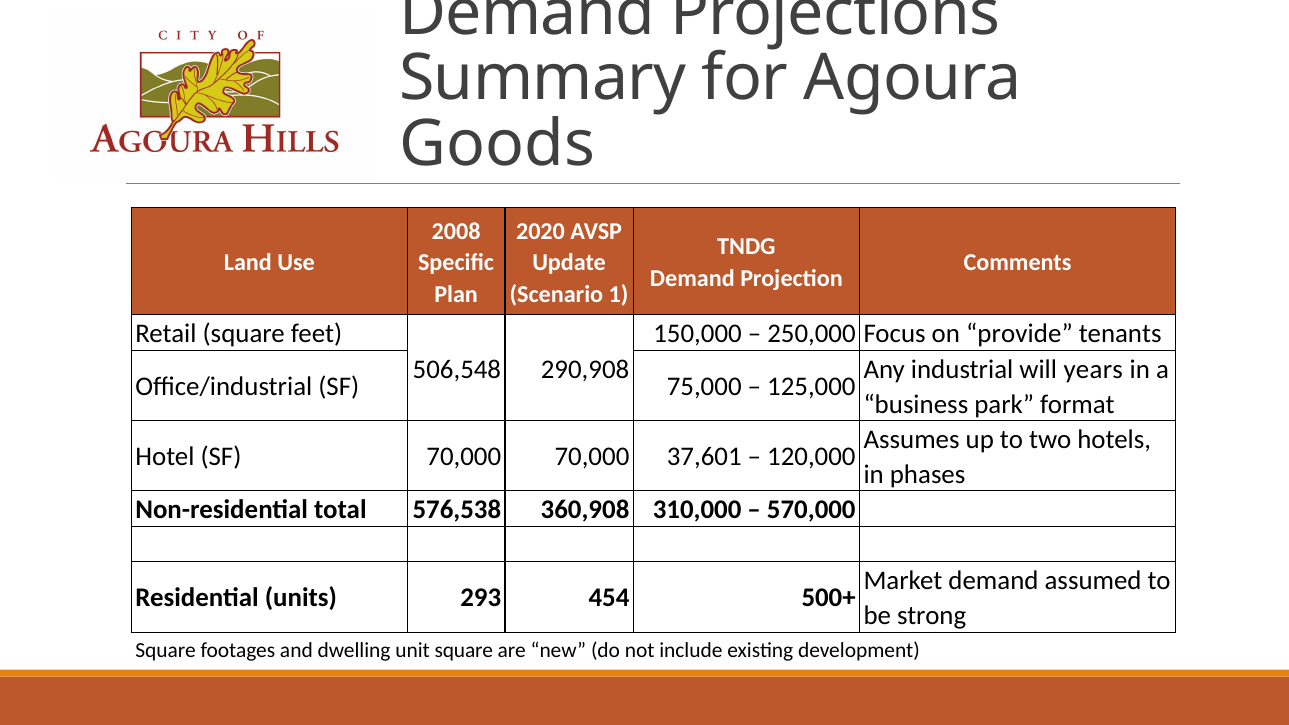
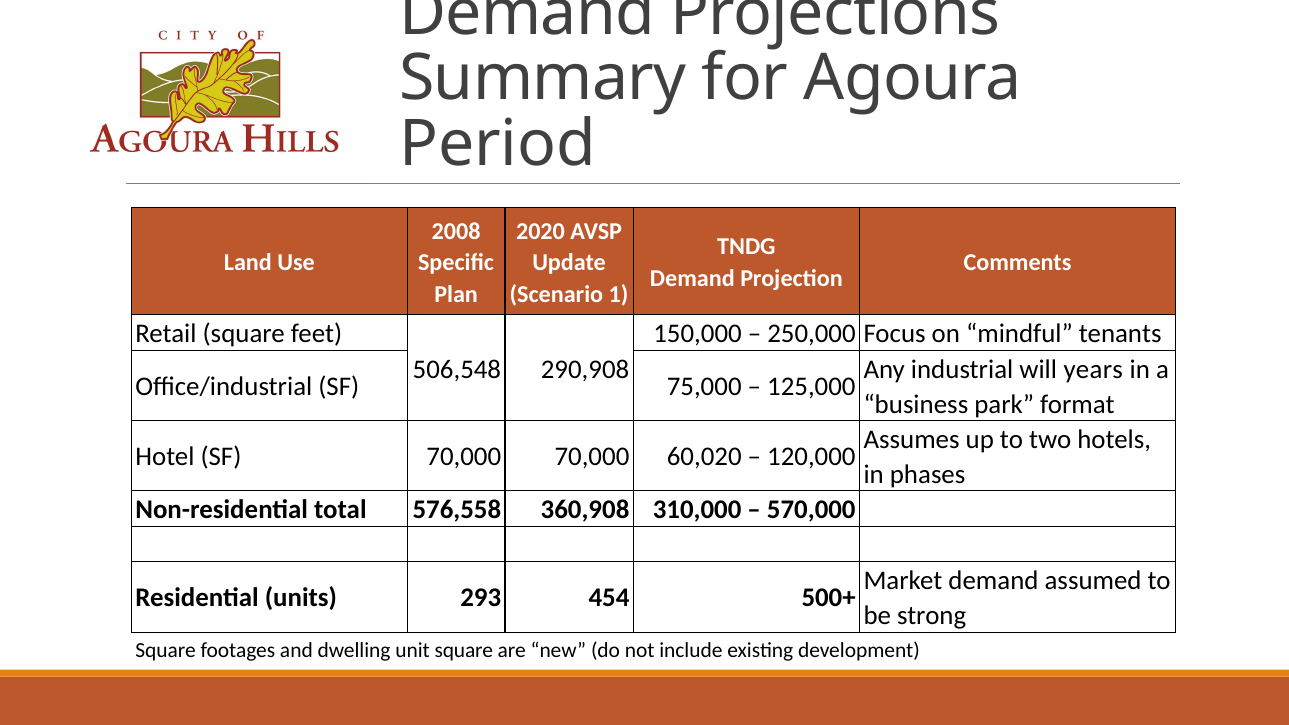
Goods: Goods -> Period
provide: provide -> mindful
37,601: 37,601 -> 60,020
576,538: 576,538 -> 576,558
